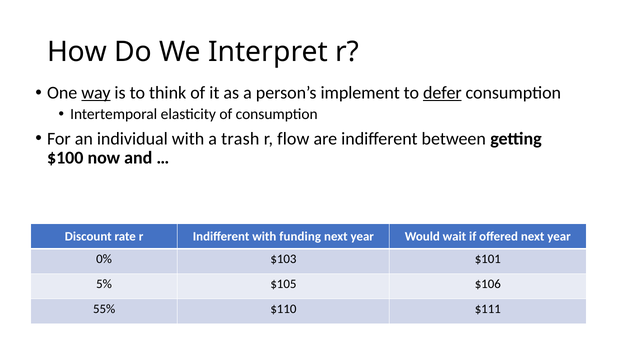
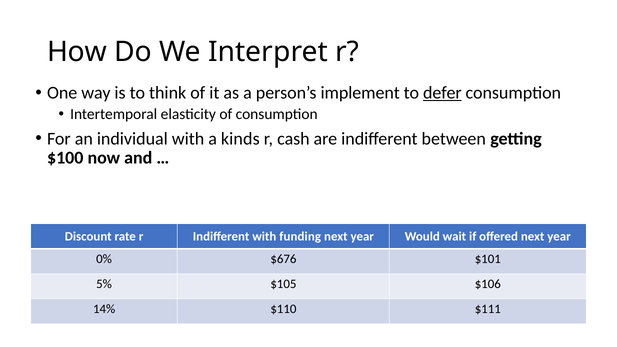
way underline: present -> none
trash: trash -> kinds
flow: flow -> cash
$103: $103 -> $676
55%: 55% -> 14%
